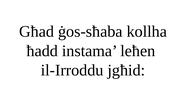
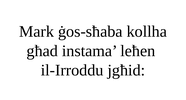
Għad: Għad -> Mark
ħadd: ħadd -> għad
